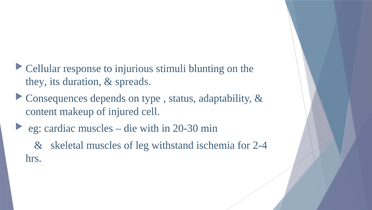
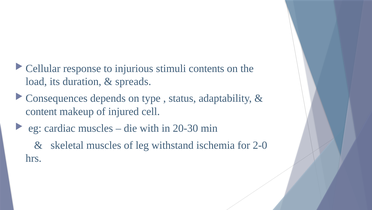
blunting: blunting -> contents
they: they -> load
2-4: 2-4 -> 2-0
